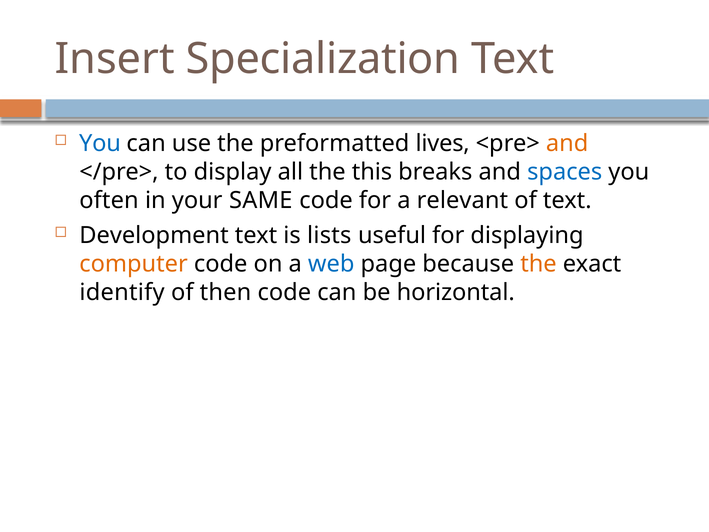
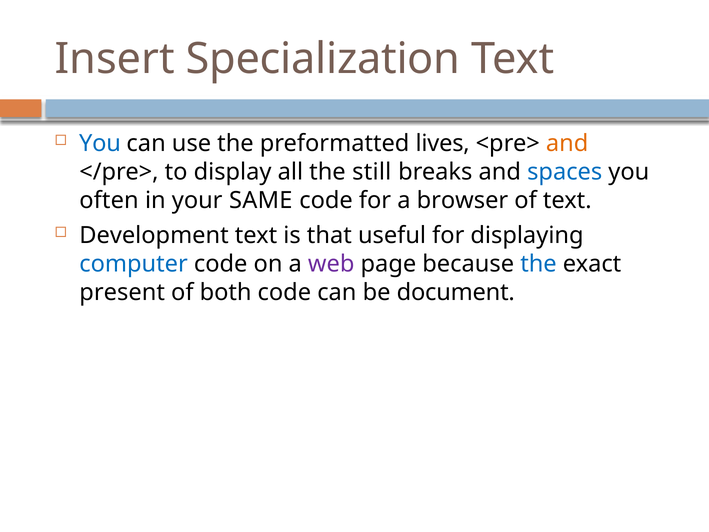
this: this -> still
relevant: relevant -> browser
lists: lists -> that
computer colour: orange -> blue
web colour: blue -> purple
the at (538, 264) colour: orange -> blue
identify: identify -> present
then: then -> both
horizontal: horizontal -> document
